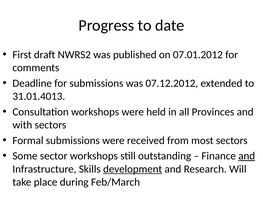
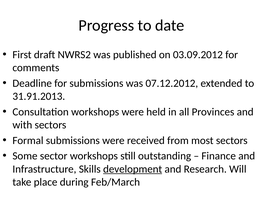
07.01.2012: 07.01.2012 -> 03.09.2012
31.01.4013: 31.01.4013 -> 31.91.2013
and at (247, 156) underline: present -> none
